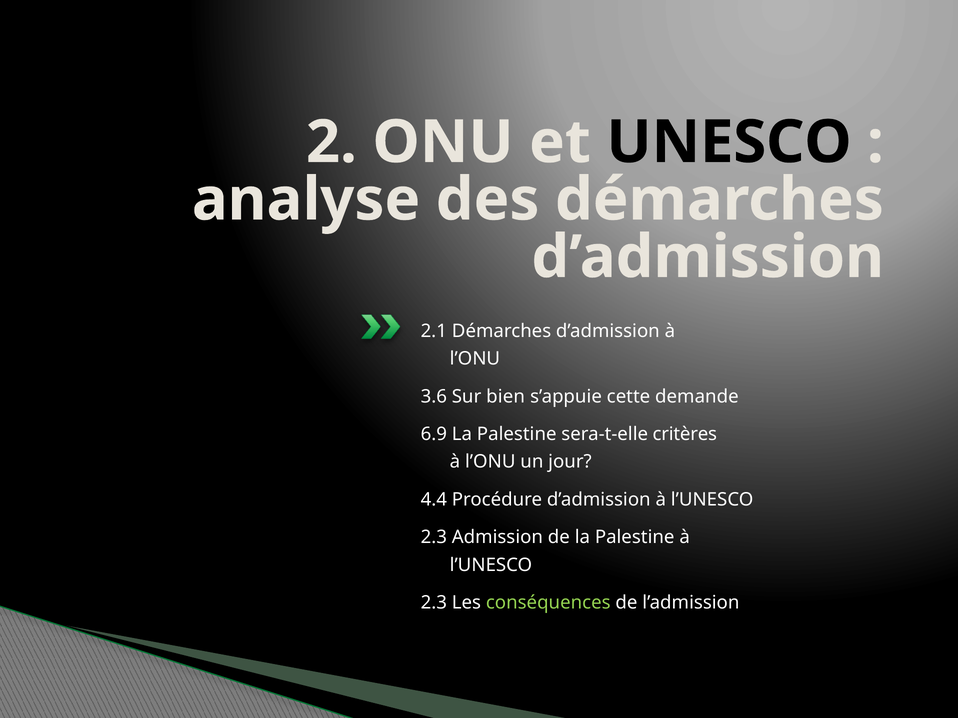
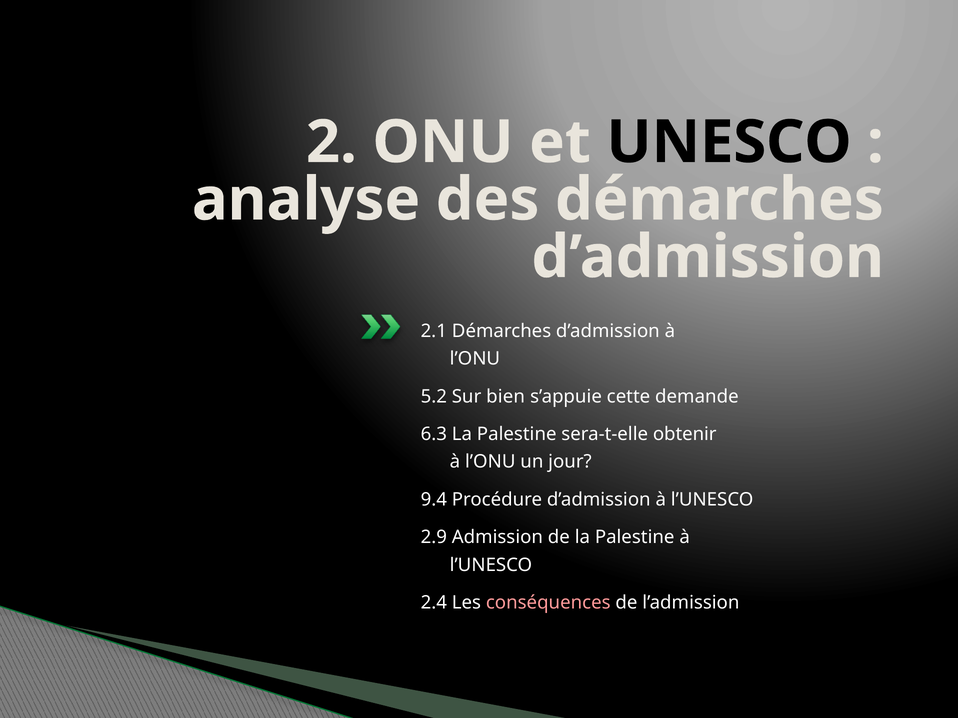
3.6: 3.6 -> 5.2
6.9: 6.9 -> 6.3
critères: critères -> obtenir
4.4: 4.4 -> 9.4
2.3 at (434, 538): 2.3 -> 2.9
2.3 at (434, 603): 2.3 -> 2.4
conséquences colour: light green -> pink
